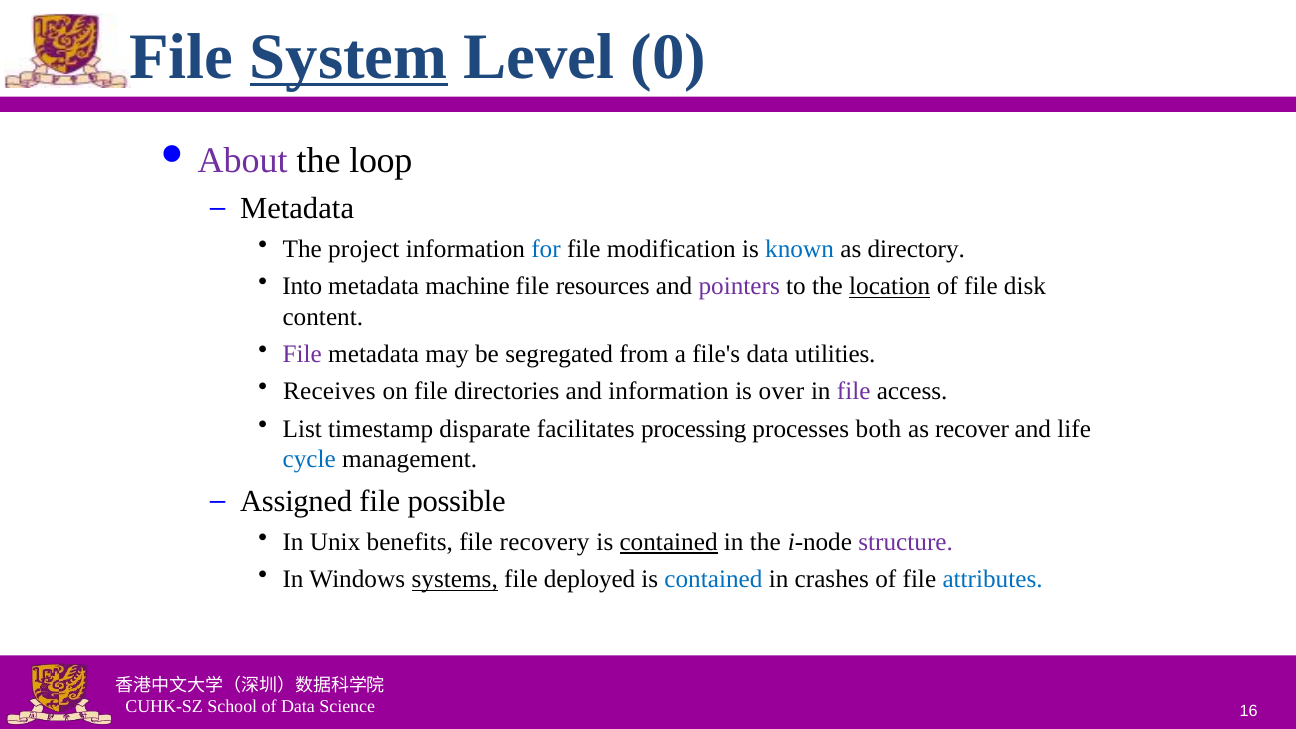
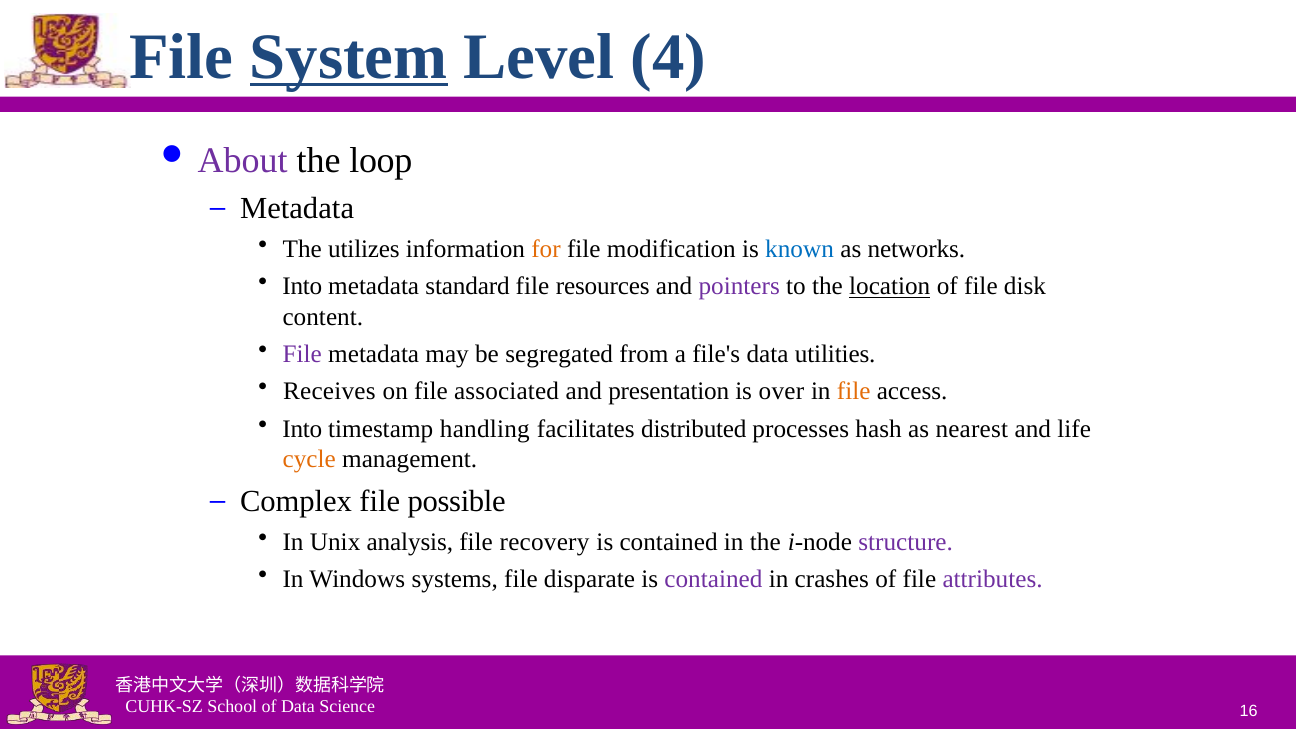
0: 0 -> 4
project: project -> utilizes
for colour: blue -> orange
directory: directory -> networks
machine: machine -> standard
directories: directories -> associated
and information: information -> presentation
file at (854, 392) colour: purple -> orange
List at (302, 429): List -> Into
disparate: disparate -> handling
processing: processing -> distributed
both: both -> hash
recover: recover -> nearest
cycle colour: blue -> orange
Assigned: Assigned -> Complex
benefits: benefits -> analysis
contained at (669, 542) underline: present -> none
systems underline: present -> none
deployed: deployed -> disparate
contained at (713, 580) colour: blue -> purple
attributes colour: blue -> purple
